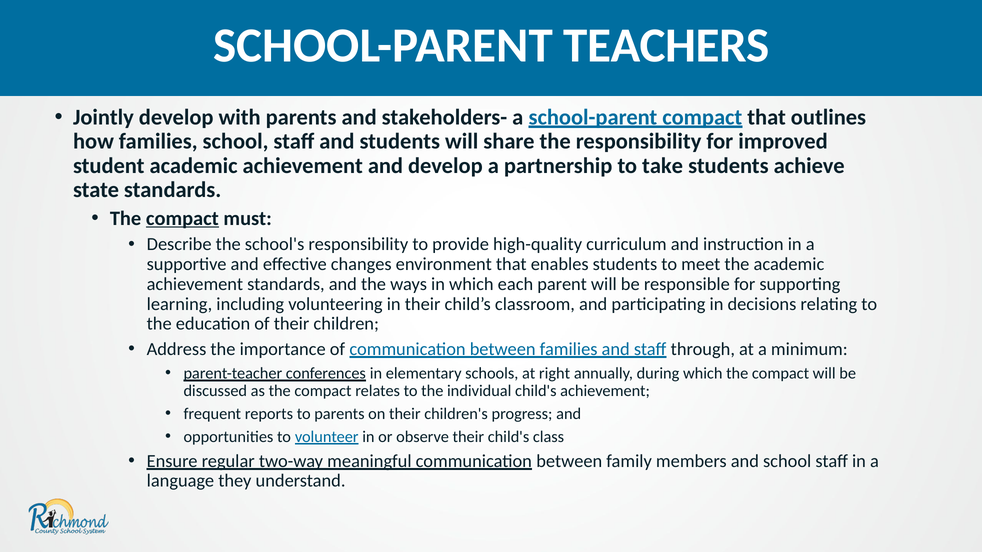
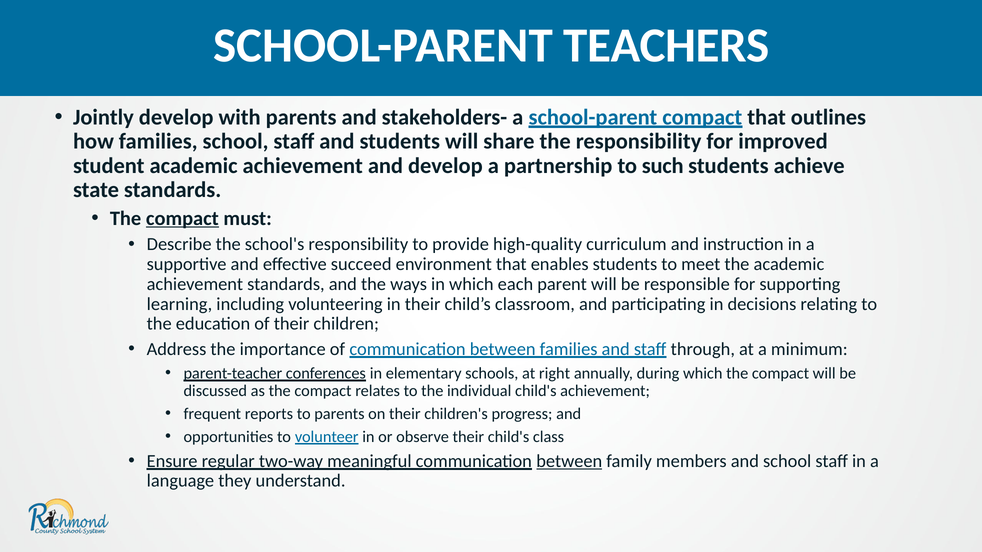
take: take -> such
changes: changes -> succeed
between at (569, 461) underline: none -> present
